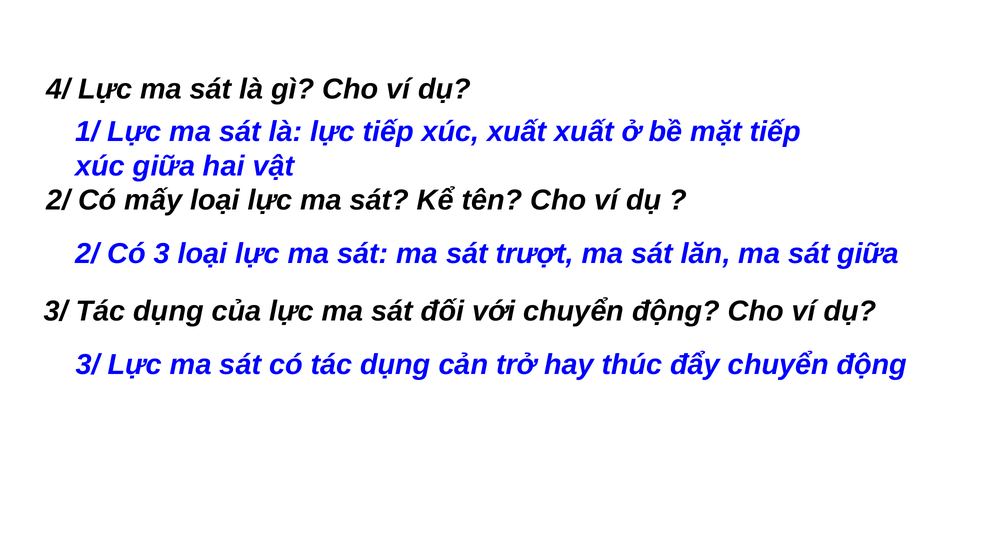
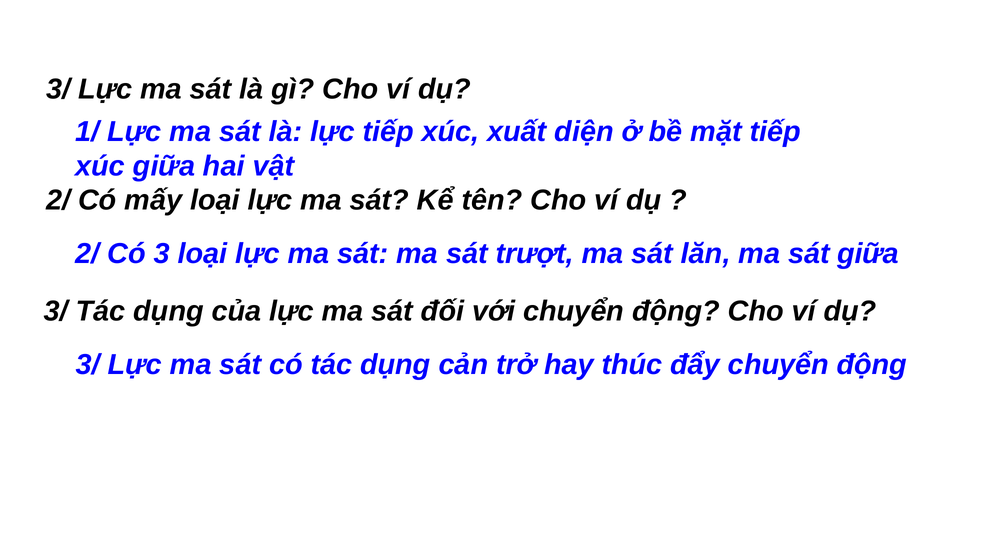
4/ at (58, 89): 4/ -> 3/
xuất xuất: xuất -> diện
